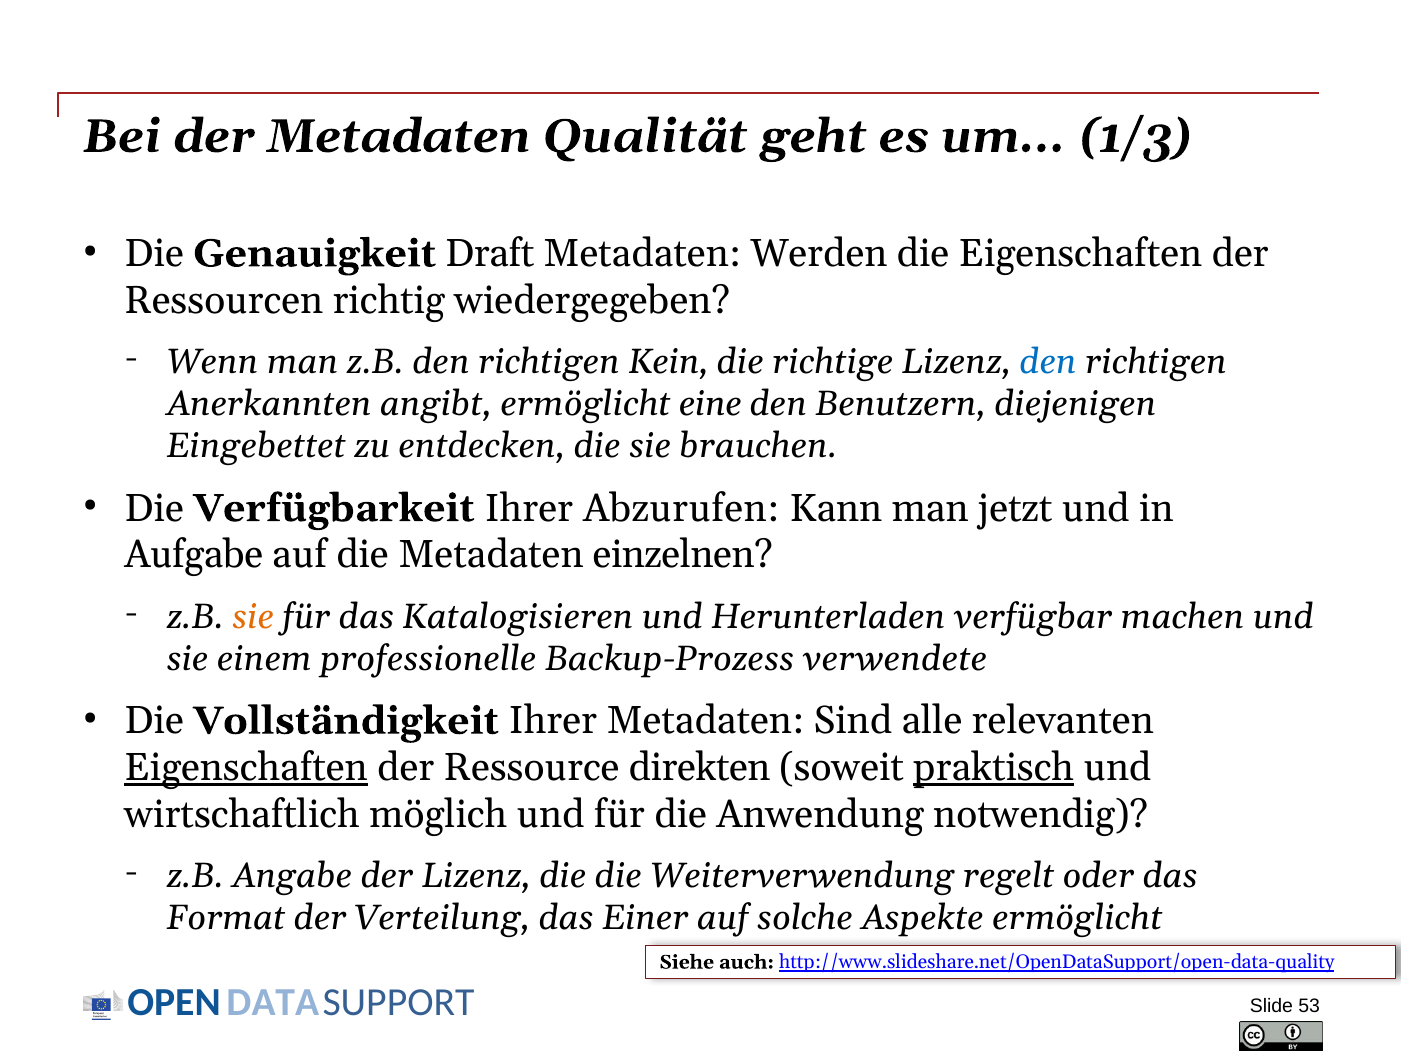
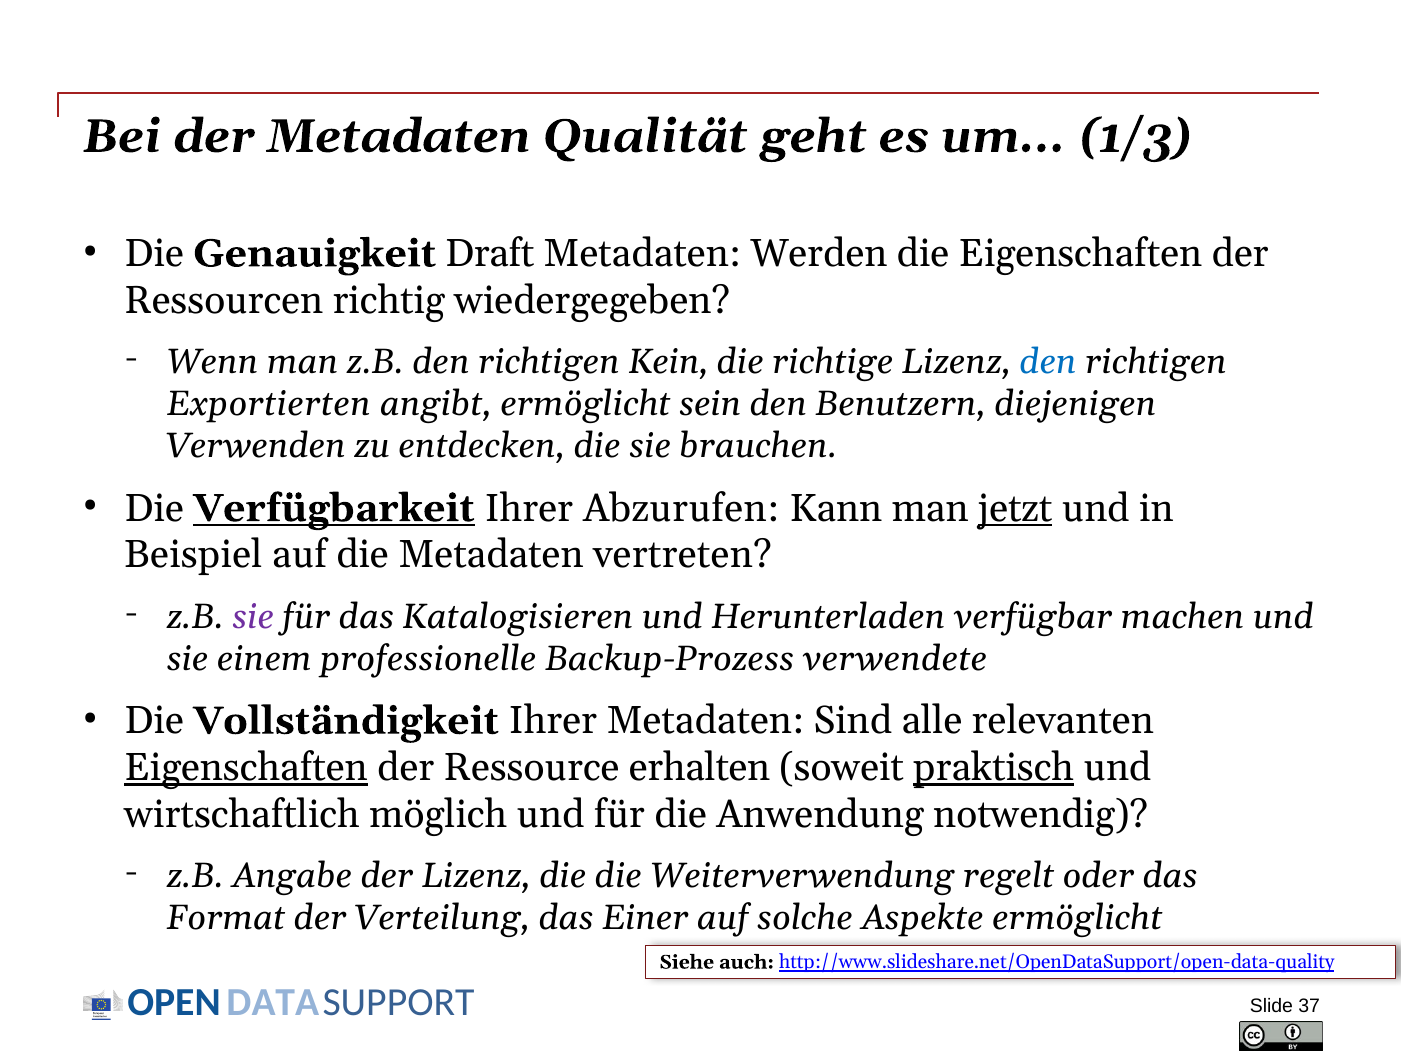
Anerkannten: Anerkannten -> Exportierten
eine: eine -> sein
Eingebettet: Eingebettet -> Verwenden
Verfügbarkeit underline: none -> present
jetzt underline: none -> present
Aufgabe: Aufgabe -> Beispiel
einzelnen: einzelnen -> vertreten
sie at (253, 616) colour: orange -> purple
direkten: direkten -> erhalten
53: 53 -> 37
